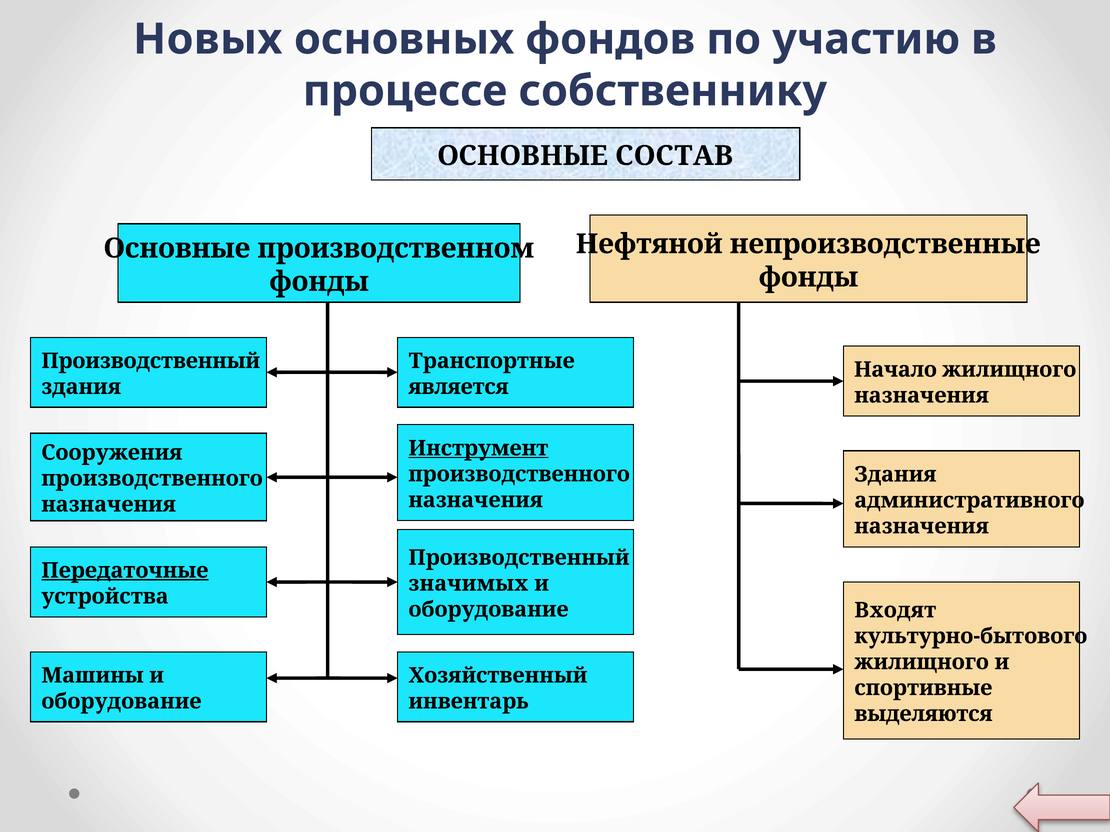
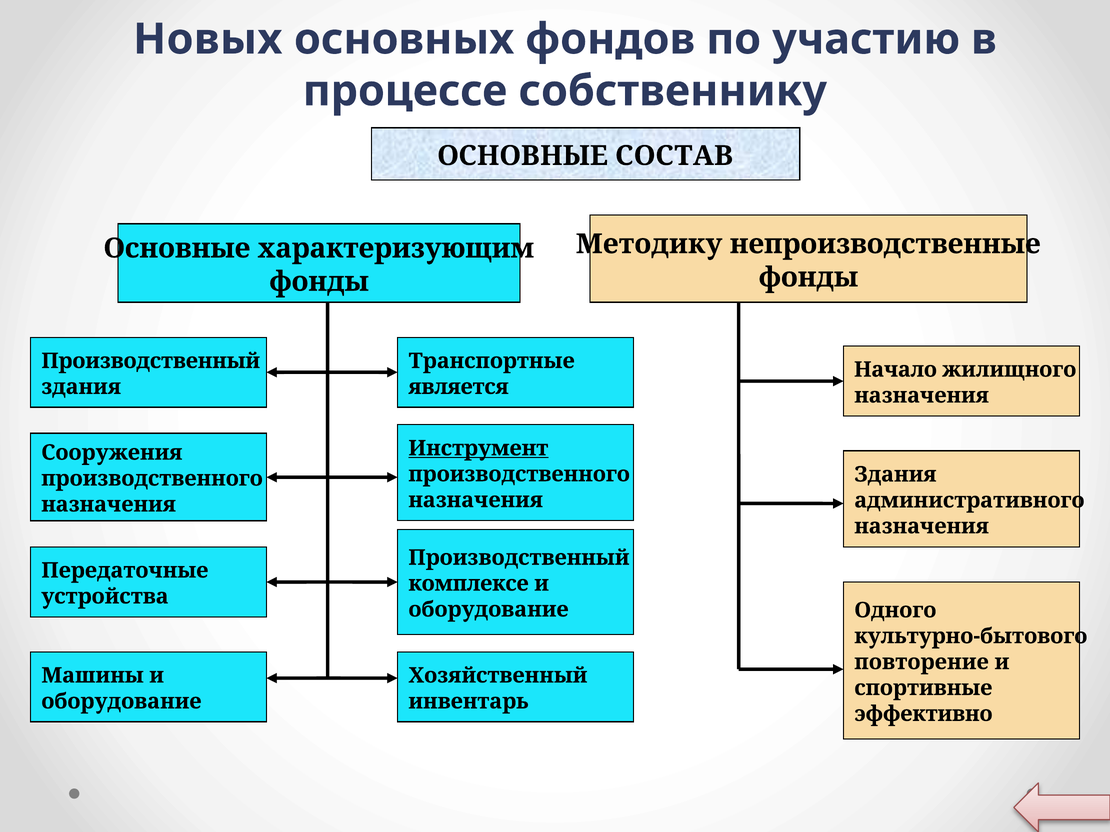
Нефтяной: Нефтяной -> Методику
производственном: производственном -> характеризующим
Передаточные underline: present -> none
значимых: значимых -> комплексе
Входят: Входят -> Одного
жилищного at (922, 662): жилищного -> повторение
выделяются: выделяются -> эффективно
